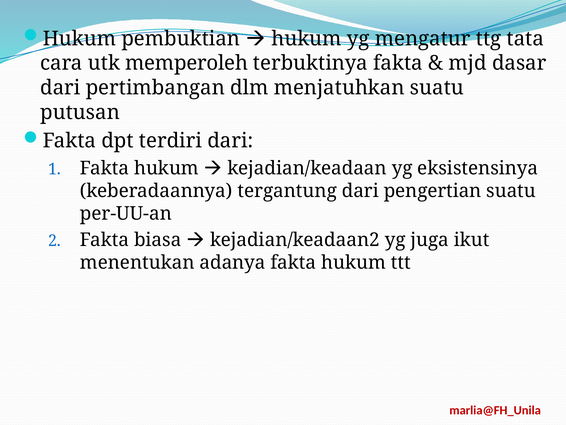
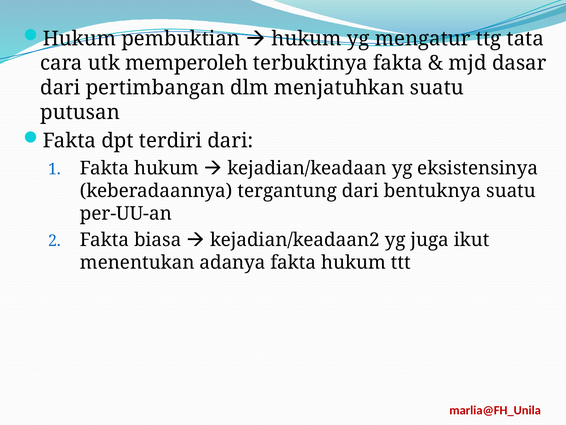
pengertian: pengertian -> bentuknya
